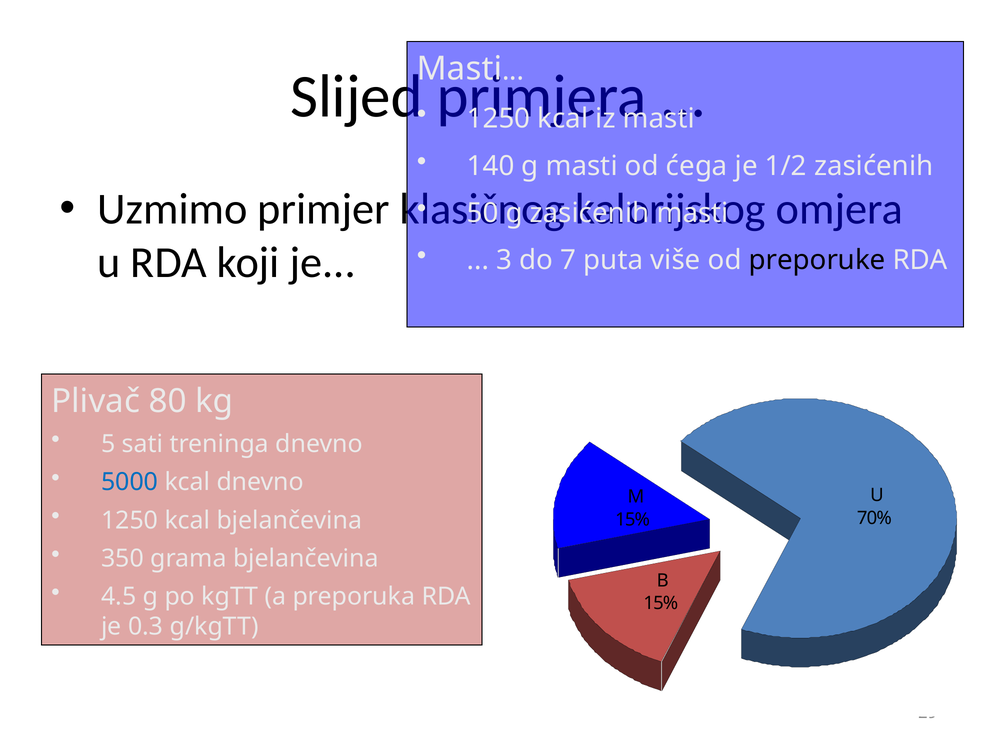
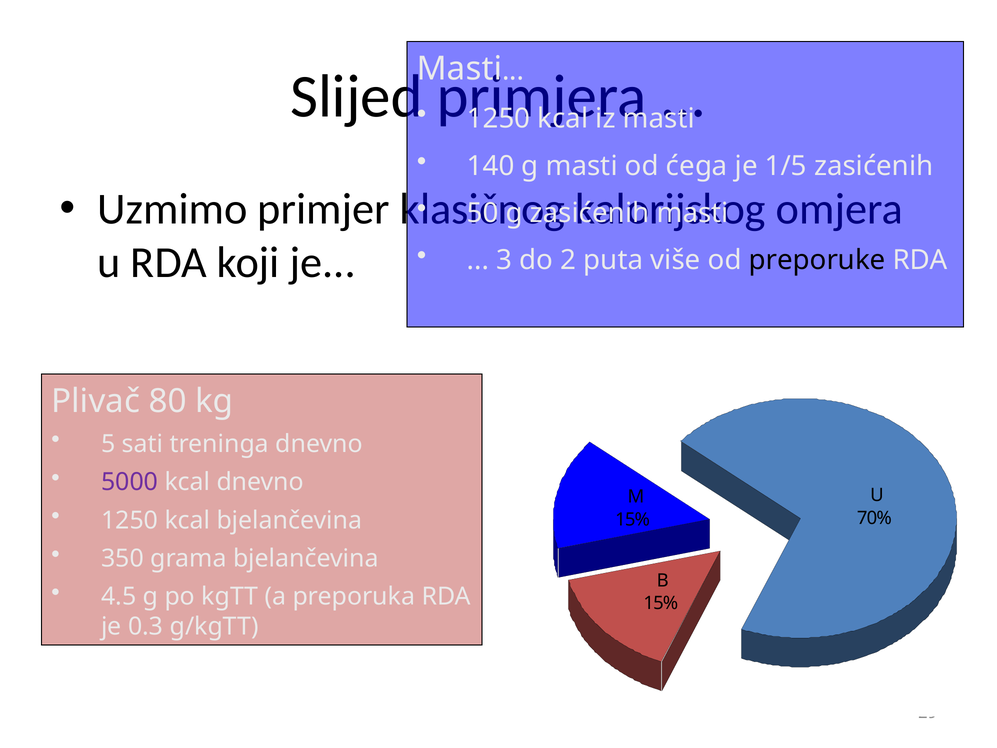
1/2: 1/2 -> 1/5
7: 7 -> 2
5000 colour: blue -> purple
